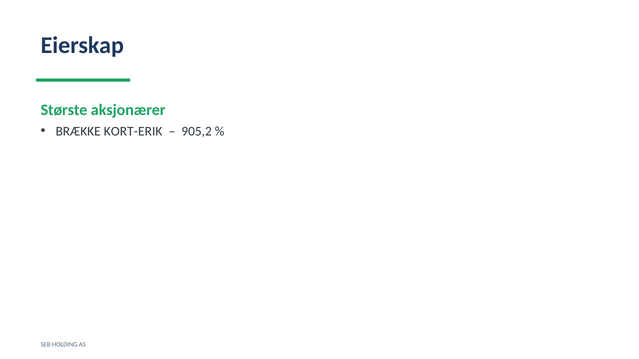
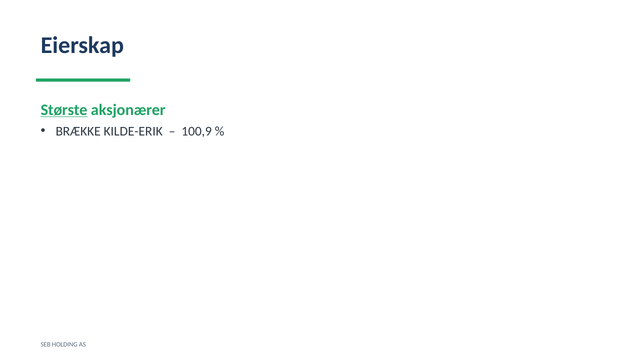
Største underline: none -> present
KORT-ERIK: KORT-ERIK -> KILDE-ERIK
905,2: 905,2 -> 100,9
